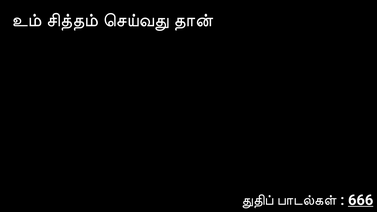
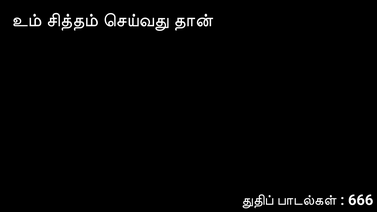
666 underline: present -> none
